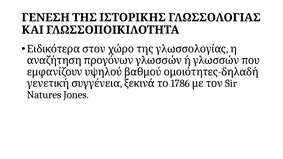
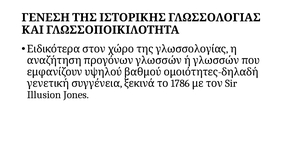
Natures: Natures -> Illusion
